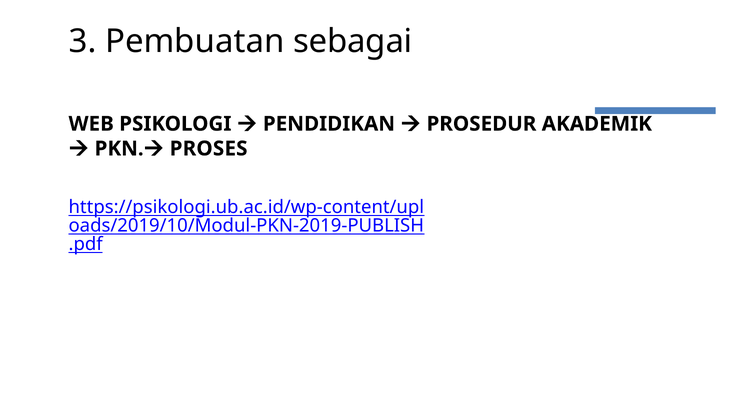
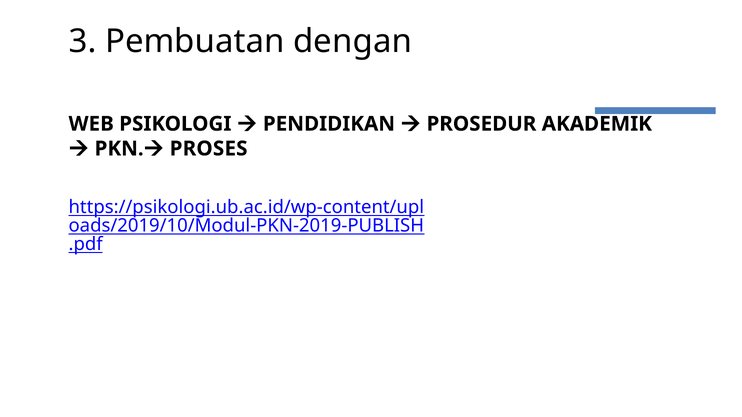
sebagai: sebagai -> dengan
